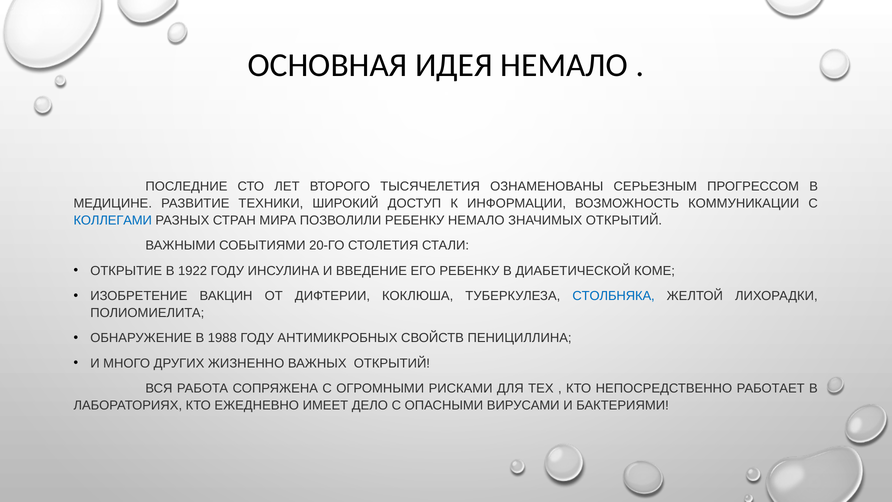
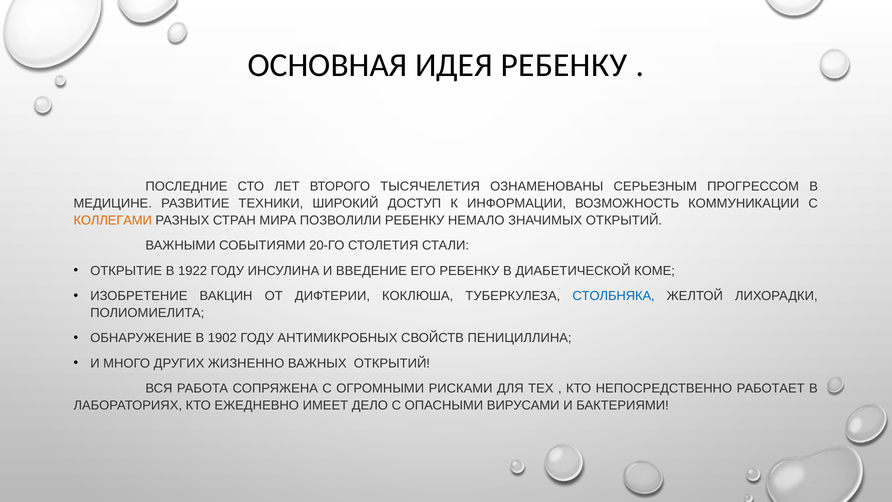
ИДЕЯ НЕМАЛО: НЕМАЛО -> РЕБЕНКУ
КОЛЛЕГАМИ colour: blue -> orange
1988: 1988 -> 1902
